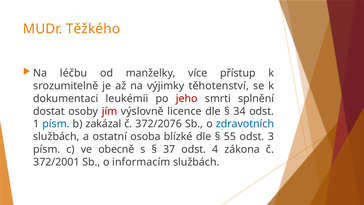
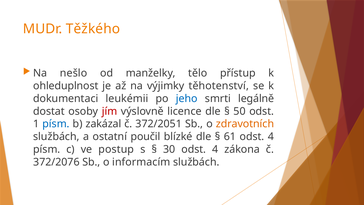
léčbu: léčbu -> nešlo
více: více -> tělo
srozumitelně: srozumitelně -> ohleduplnost
jeho colour: red -> blue
splnění: splnění -> legálně
34: 34 -> 50
372/2076: 372/2076 -> 372/2051
zdravotních colour: blue -> orange
osoba: osoba -> poučil
55: 55 -> 61
3 at (271, 137): 3 -> 4
obecně: obecně -> postup
37: 37 -> 30
372/2001: 372/2001 -> 372/2076
